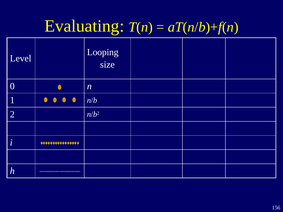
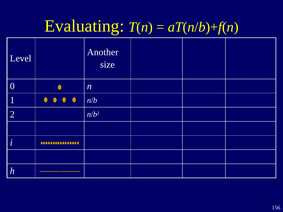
Looping: Looping -> Another
